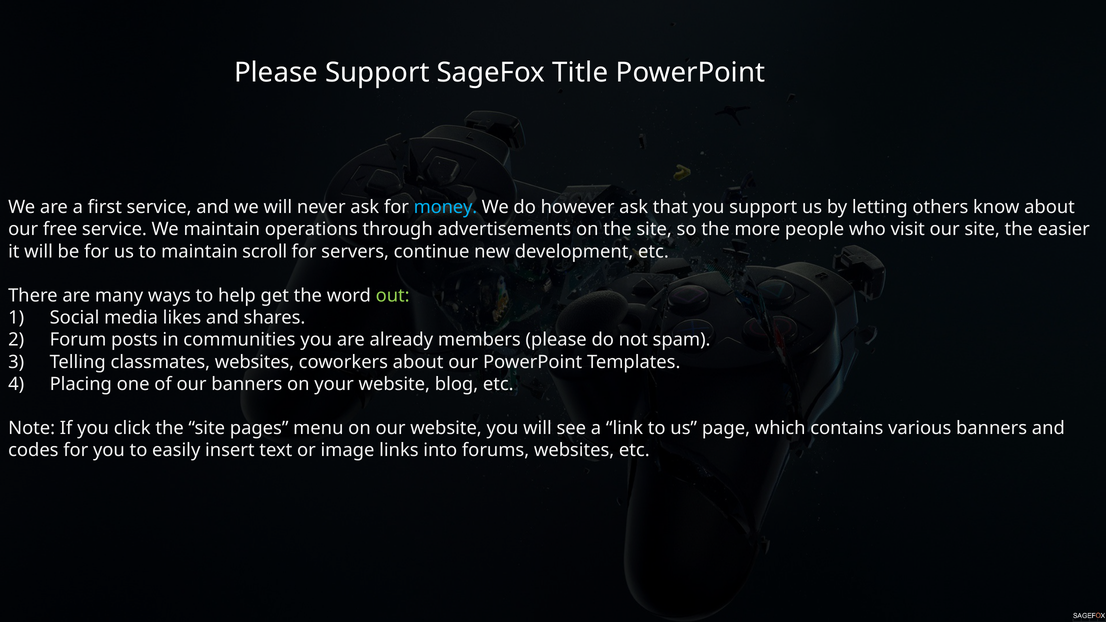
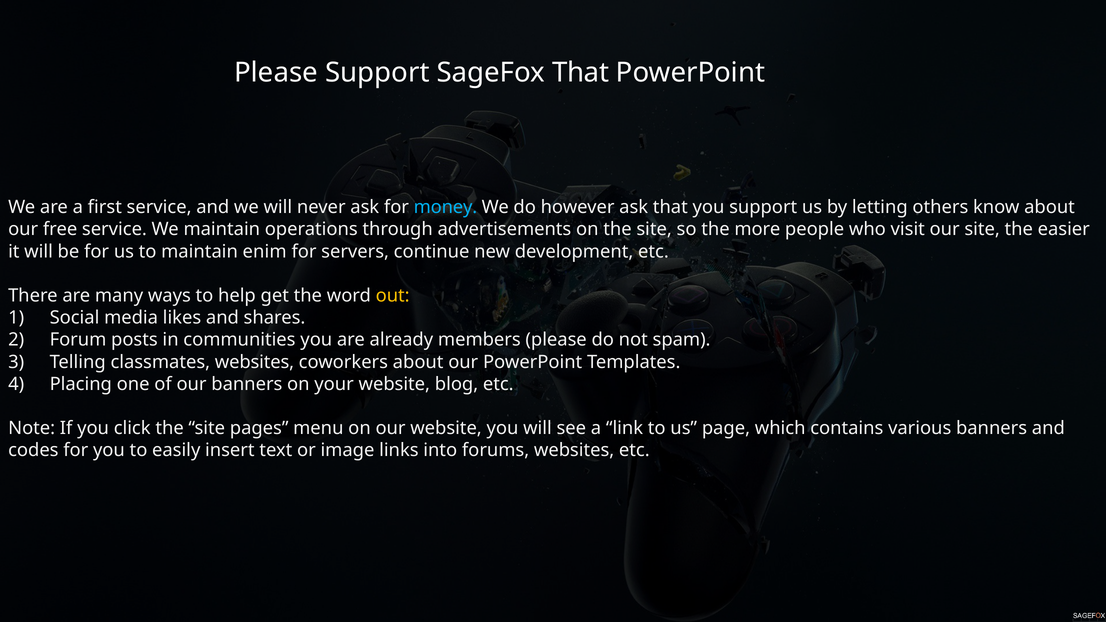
SageFox Title: Title -> That
scroll: scroll -> enim
out colour: light green -> yellow
